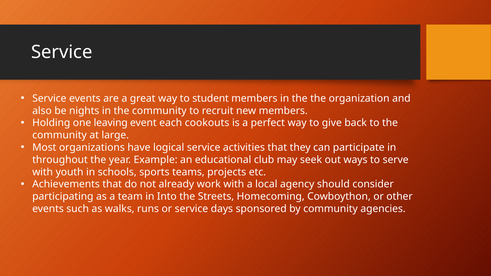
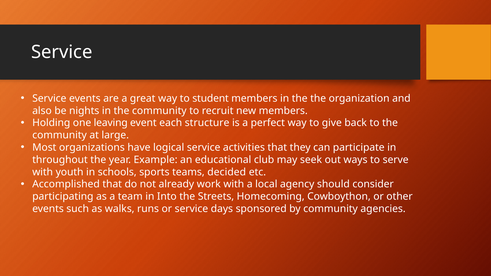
cookouts: cookouts -> structure
projects: projects -> decided
Achievements: Achievements -> Accomplished
